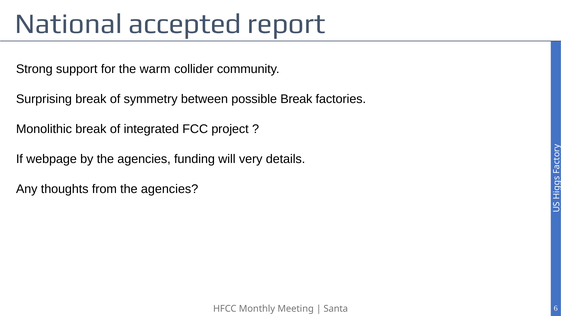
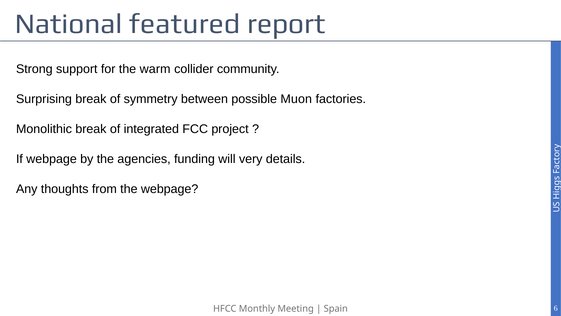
accepted: accepted -> featured
possible Break: Break -> Muon
from the agencies: agencies -> webpage
Santa: Santa -> Spain
